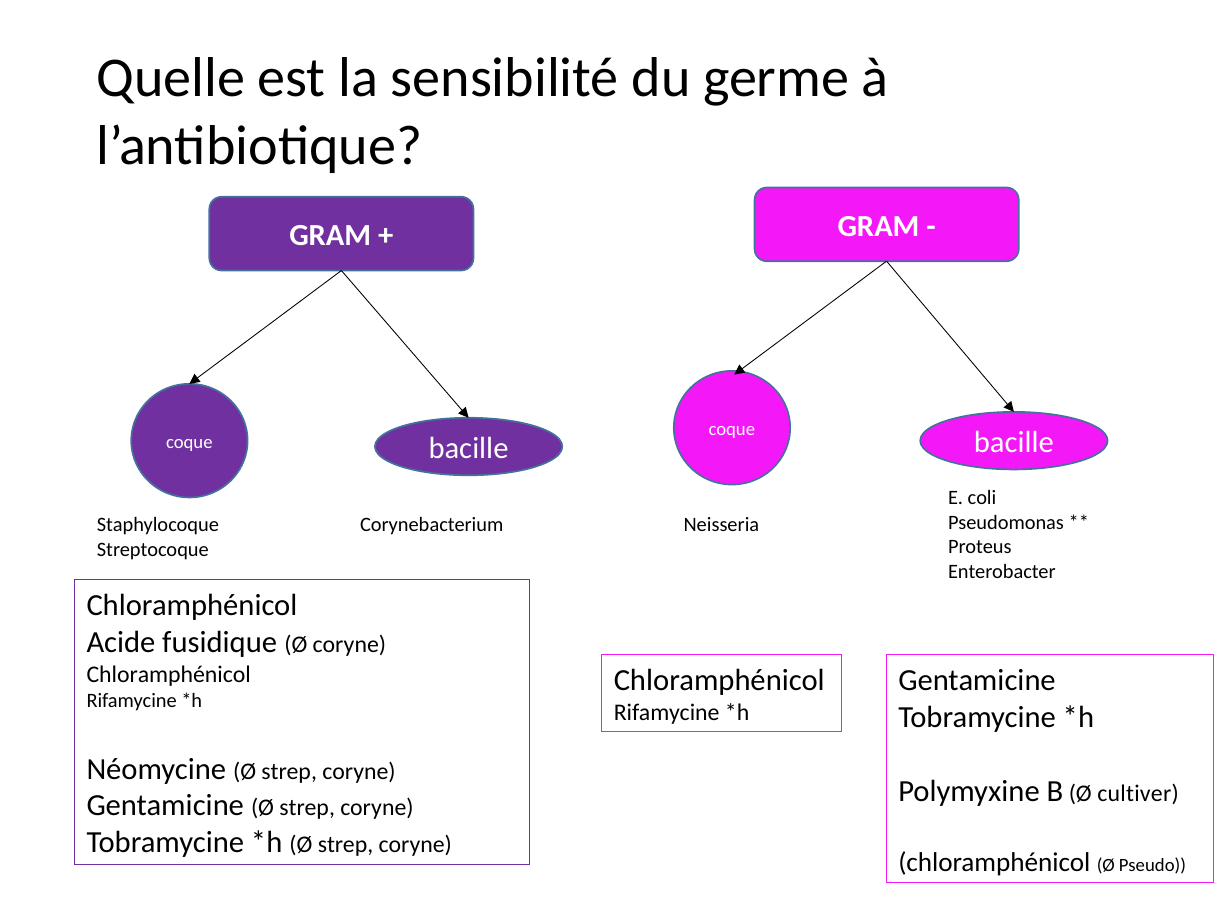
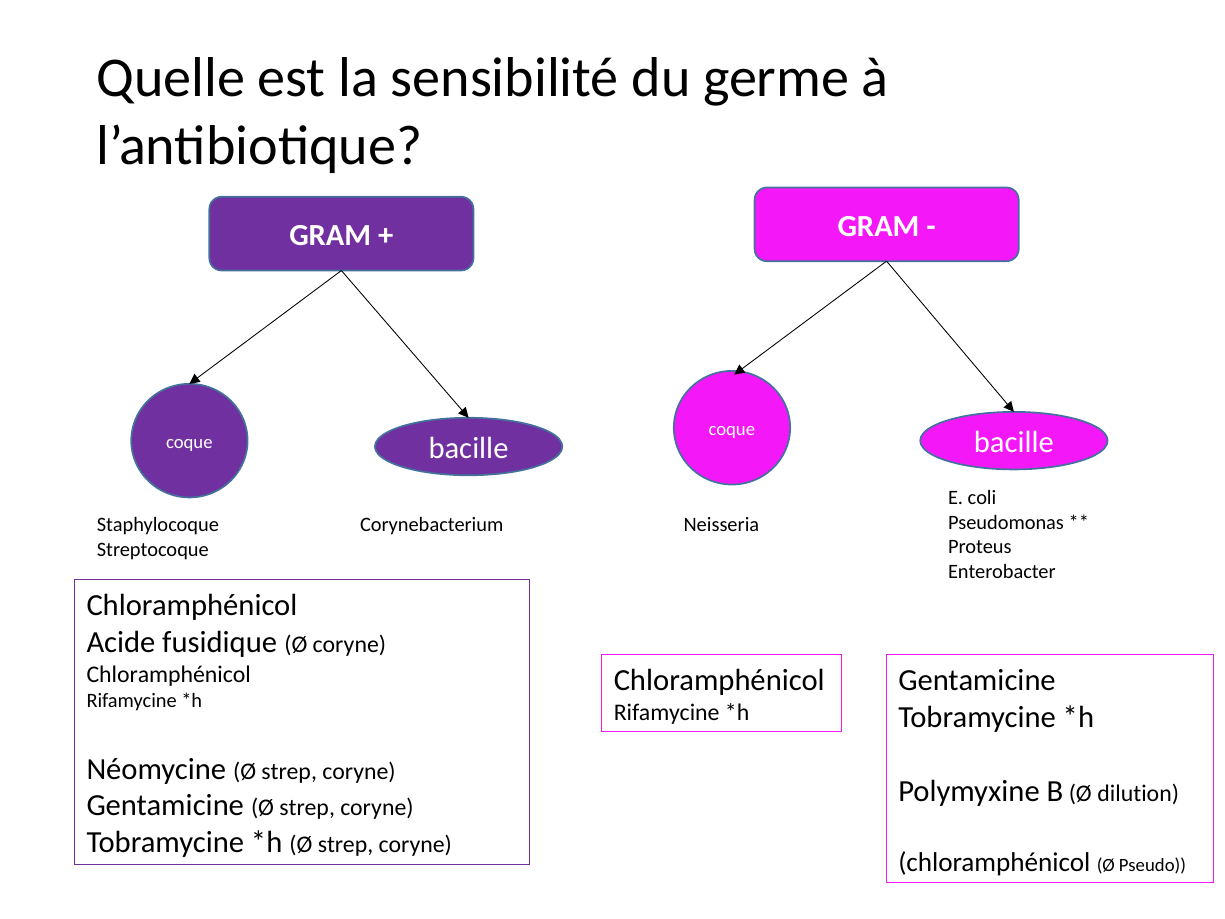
cultiver: cultiver -> dilution
